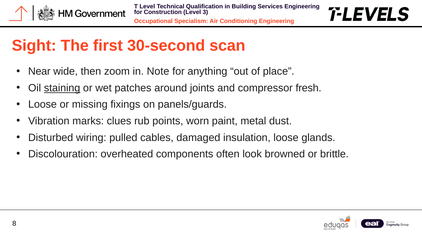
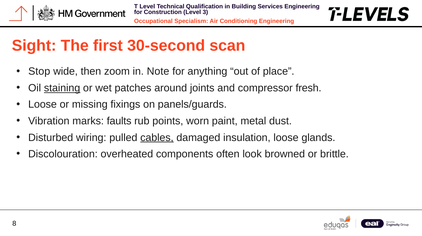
Near: Near -> Stop
clues: clues -> faults
cables underline: none -> present
